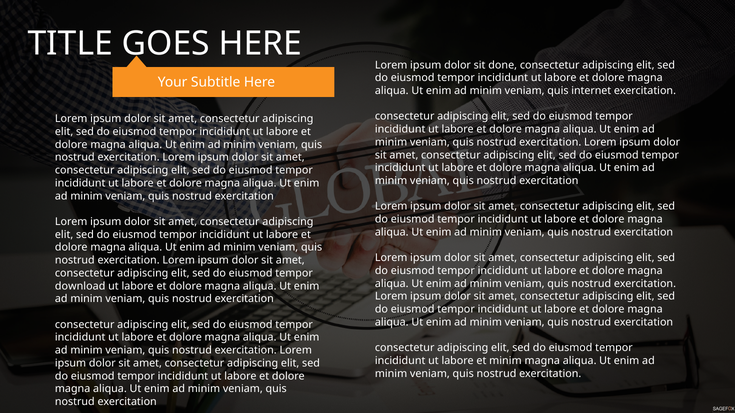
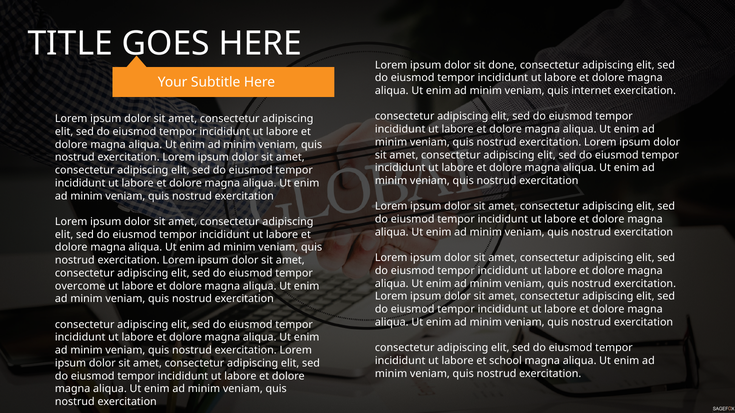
download: download -> overcome
et minim: minim -> school
